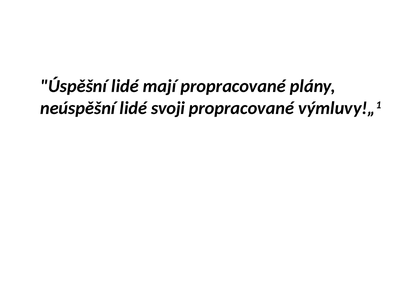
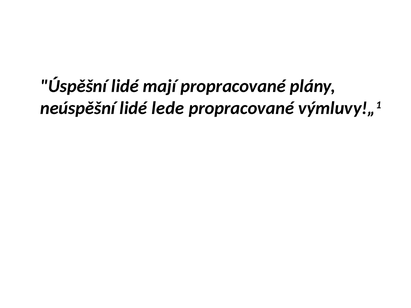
svoji: svoji -> lede
